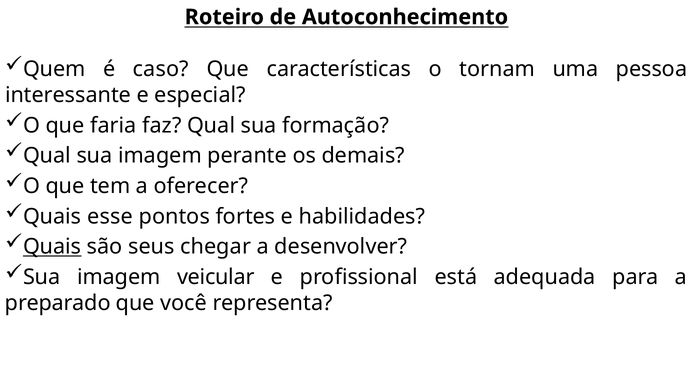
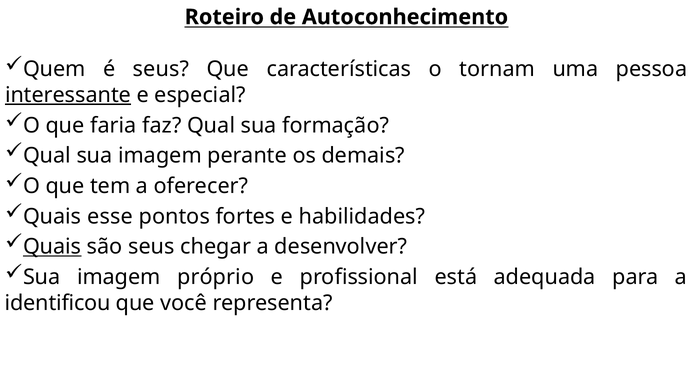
é caso: caso -> seus
interessante underline: none -> present
veicular: veicular -> próprio
preparado: preparado -> identificou
